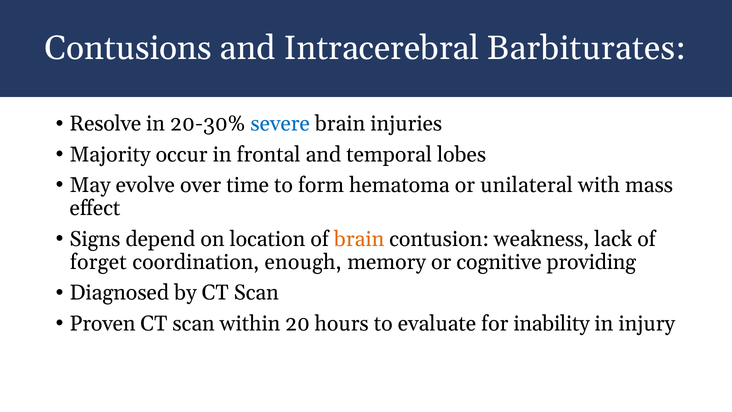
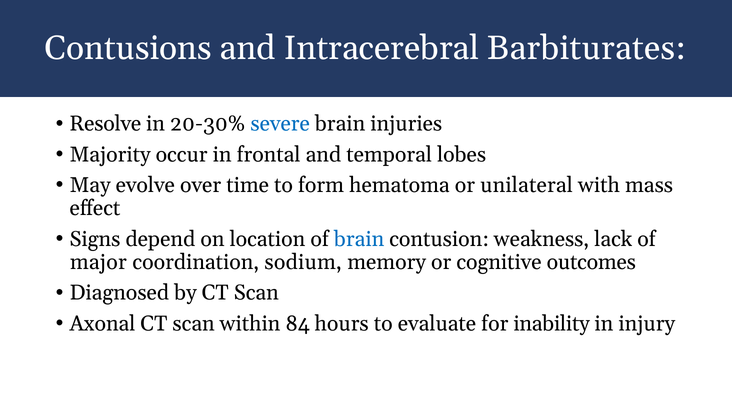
brain at (359, 239) colour: orange -> blue
forget: forget -> major
enough: enough -> sodium
providing: providing -> outcomes
Proven: Proven -> Axonal
20: 20 -> 84
